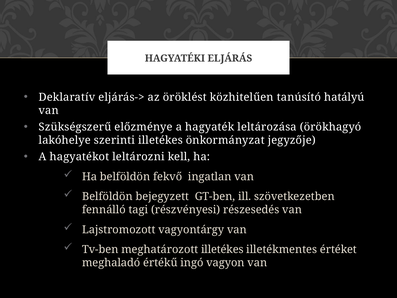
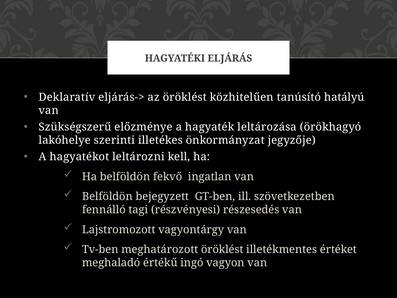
meghatározott illetékes: illetékes -> öröklést
